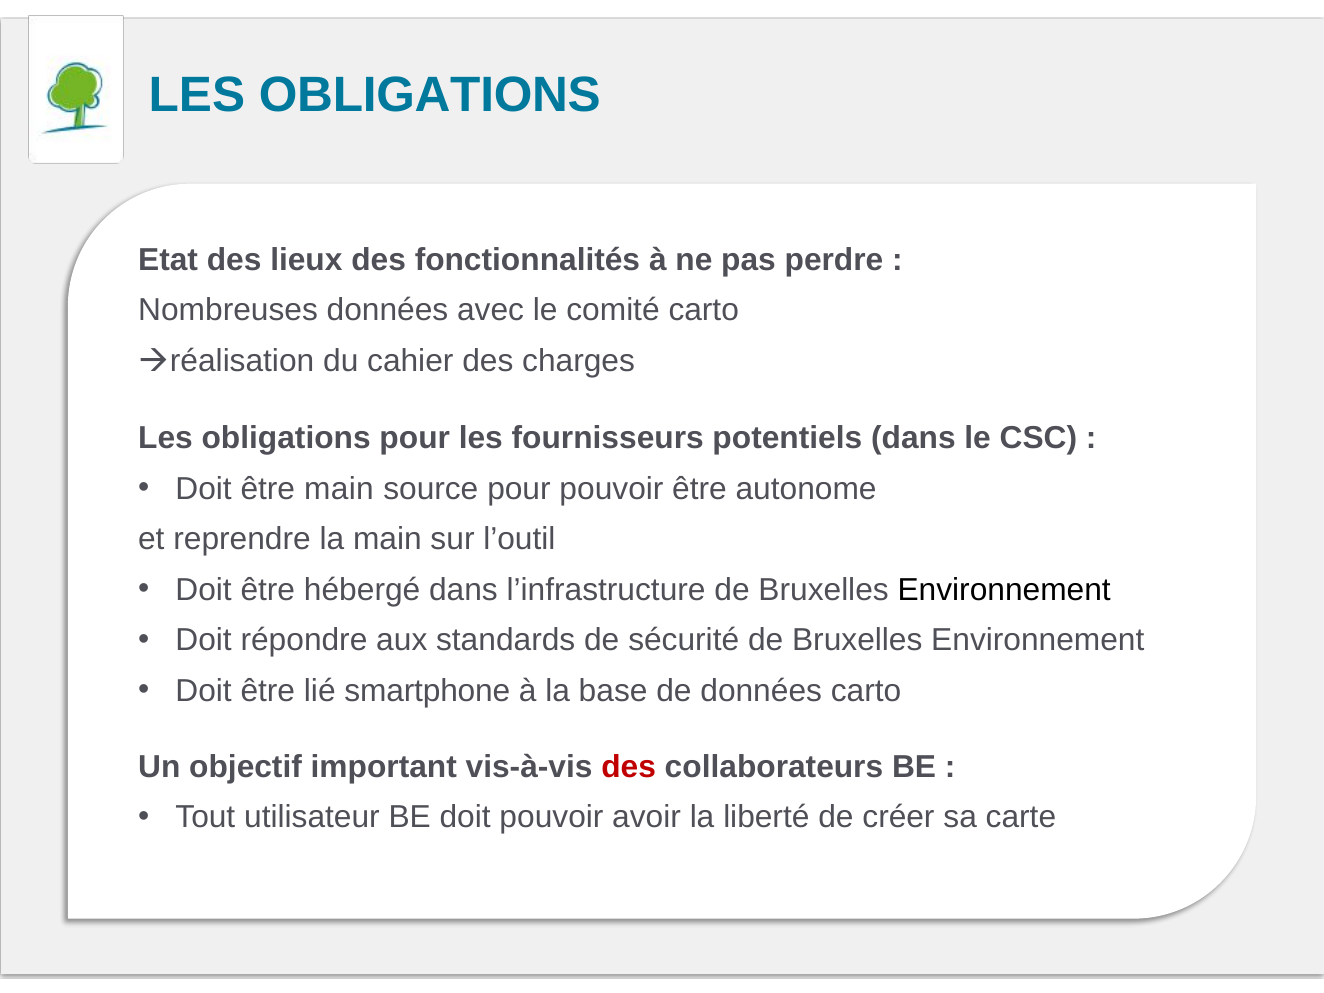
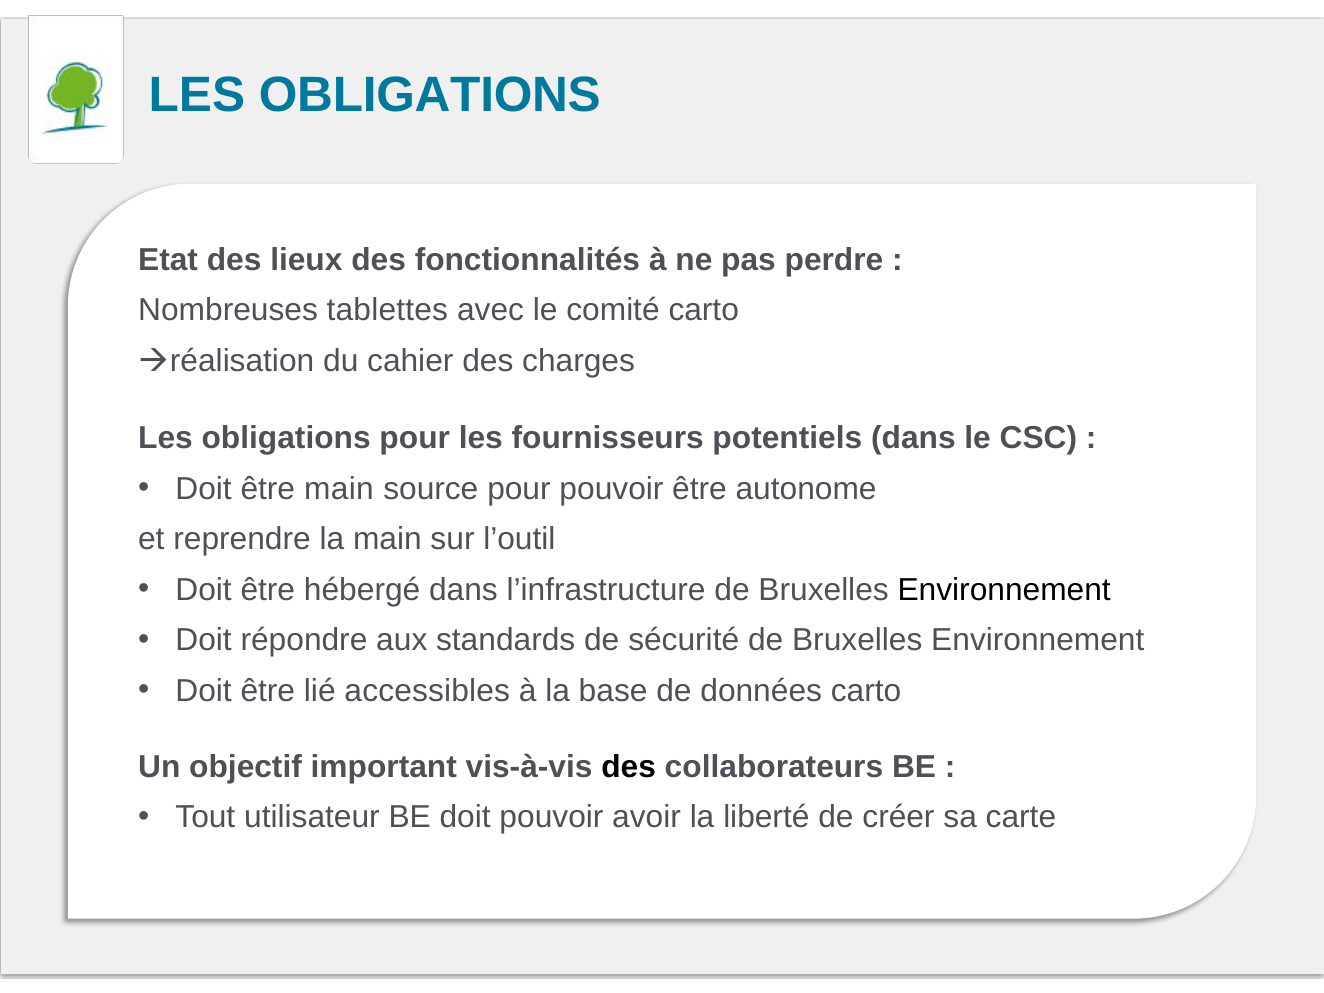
Nombreuses données: données -> tablettes
smartphone: smartphone -> accessibles
des at (629, 767) colour: red -> black
